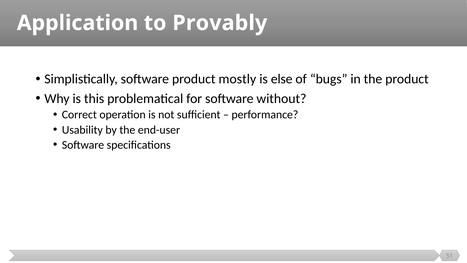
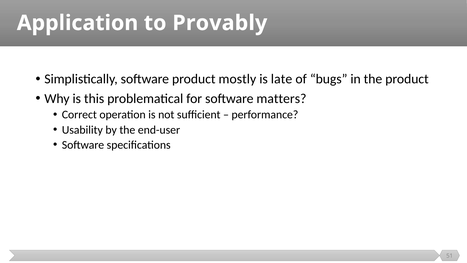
else: else -> late
without: without -> matters
